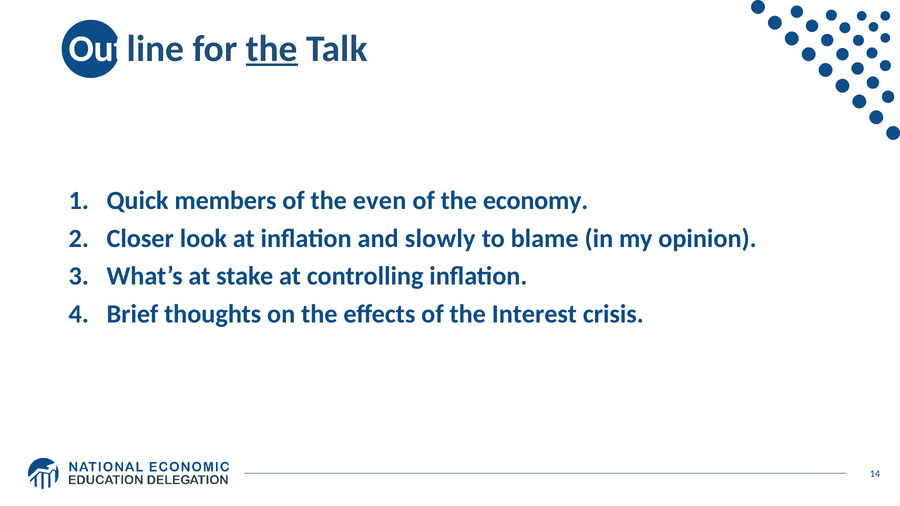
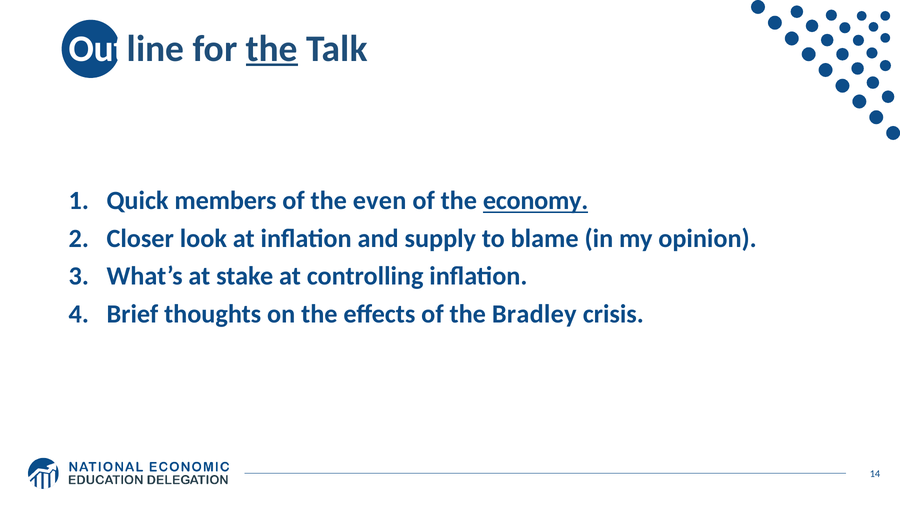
economy underline: none -> present
slowly: slowly -> supply
Interest: Interest -> Bradley
